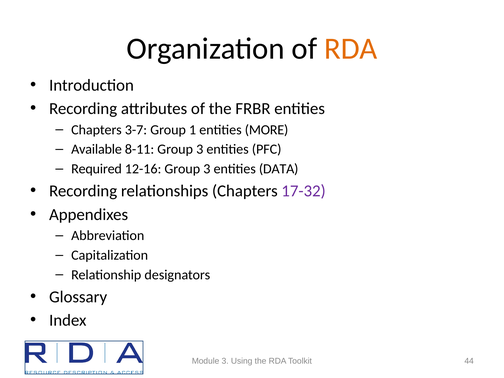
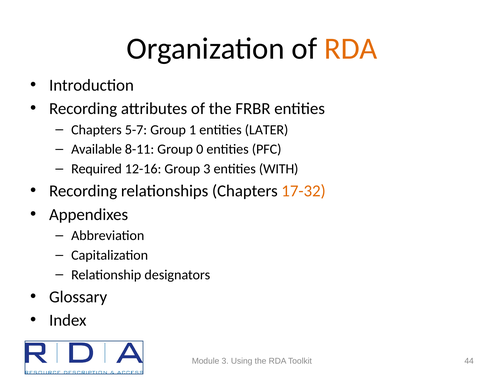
3-7: 3-7 -> 5-7
MORE: MORE -> LATER
8-11 Group 3: 3 -> 0
DATA: DATA -> WITH
17-32 colour: purple -> orange
